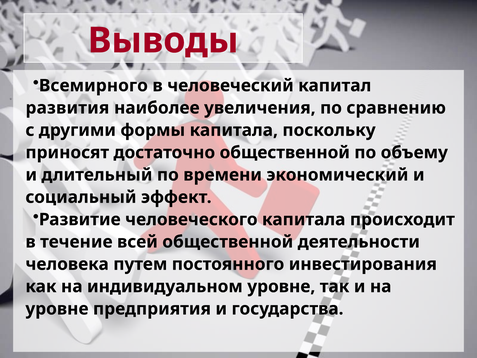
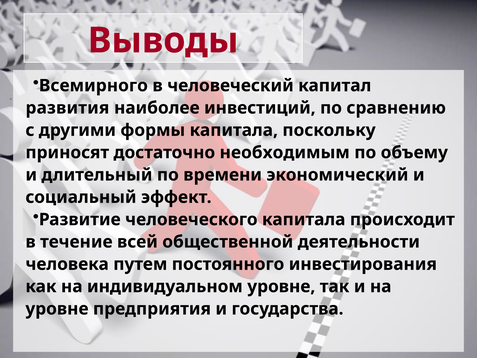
увеличения: увеличения -> инвестиций
достаточно общественной: общественной -> необходимым
